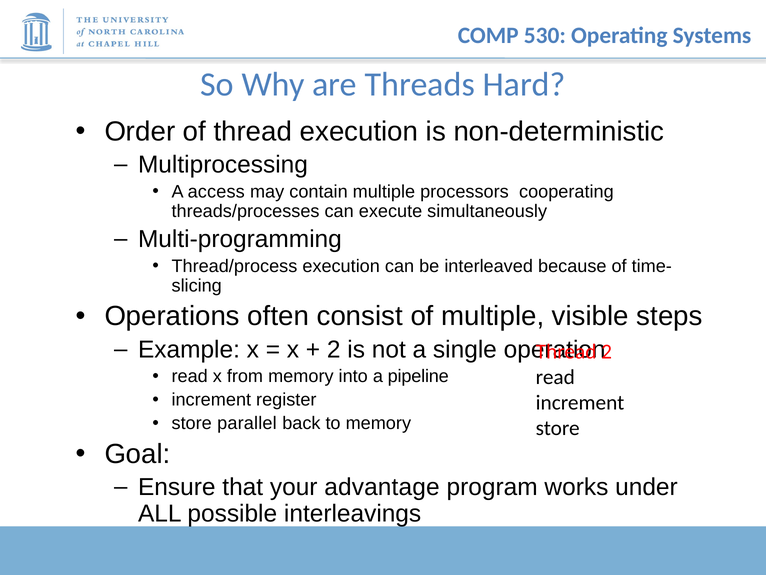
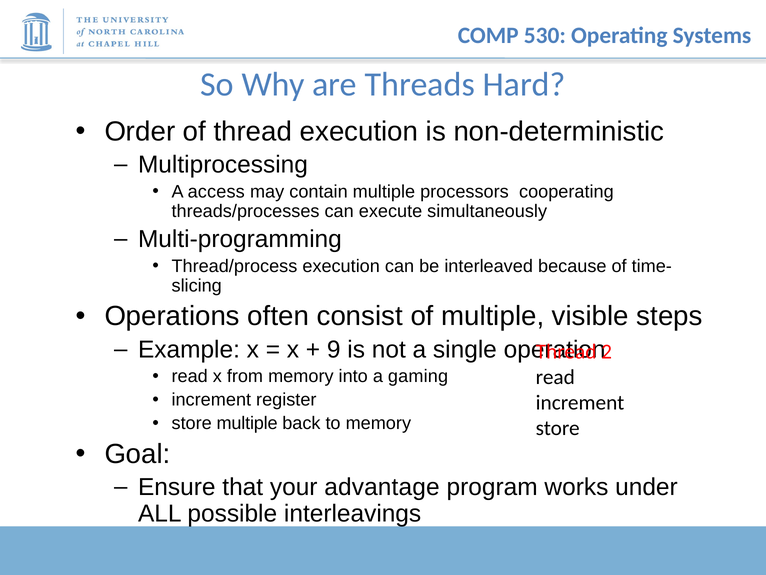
2 at (334, 349): 2 -> 9
pipeline: pipeline -> gaming
store parallel: parallel -> multiple
